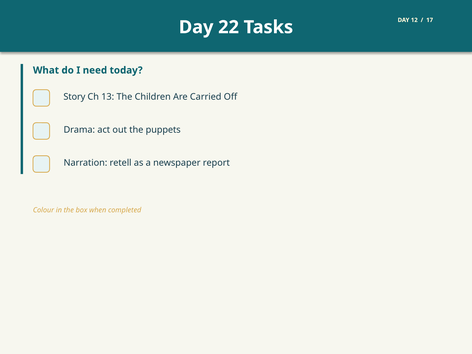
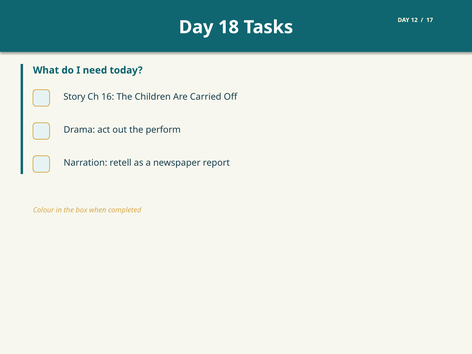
22: 22 -> 18
13: 13 -> 16
puppets: puppets -> perform
